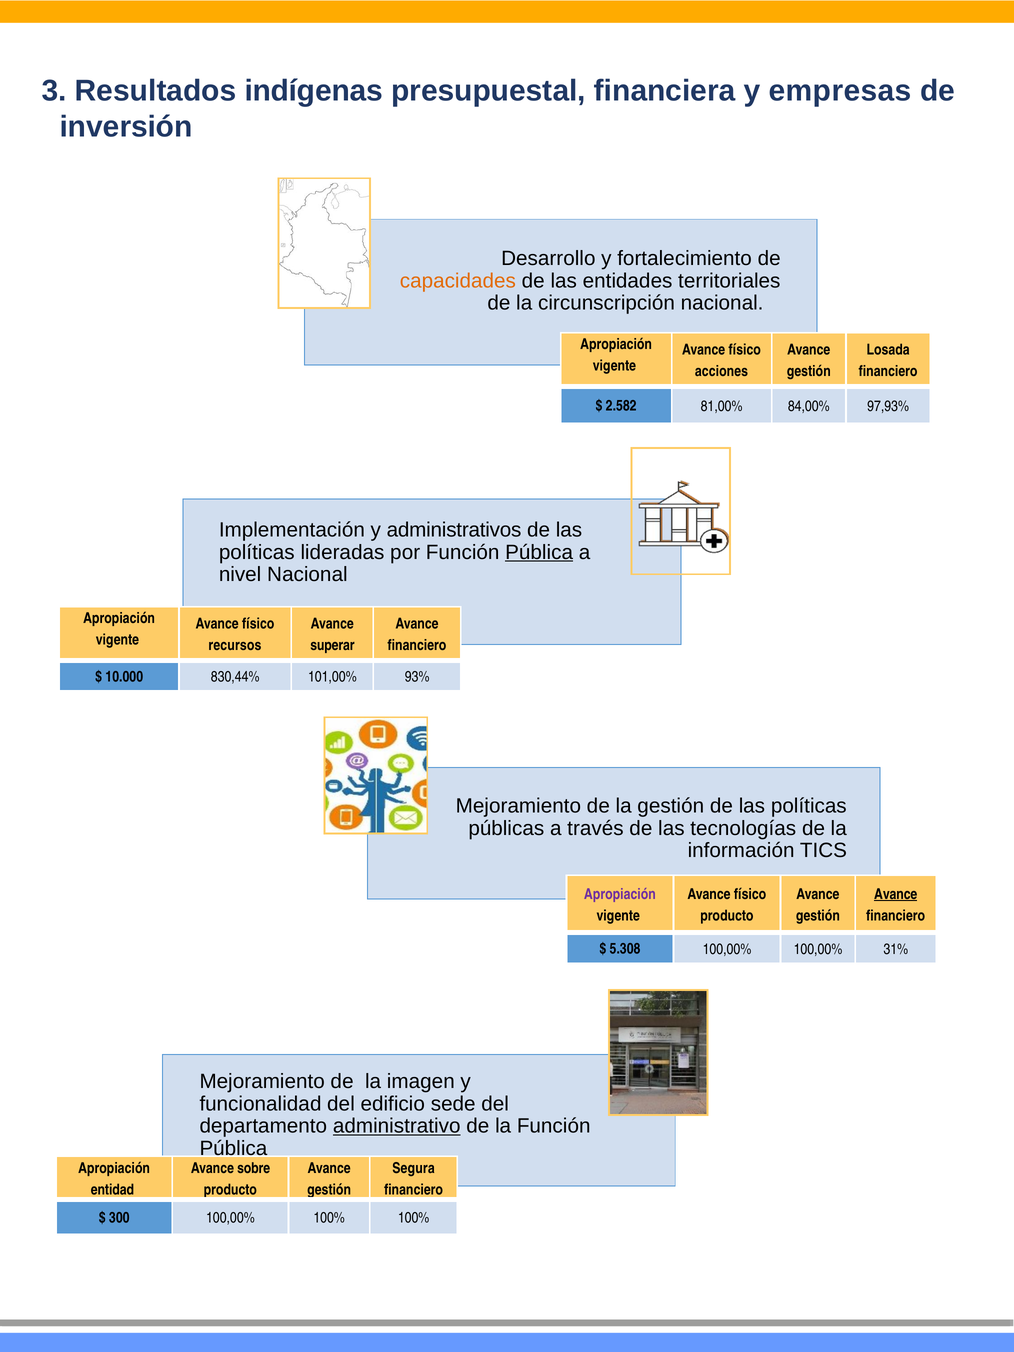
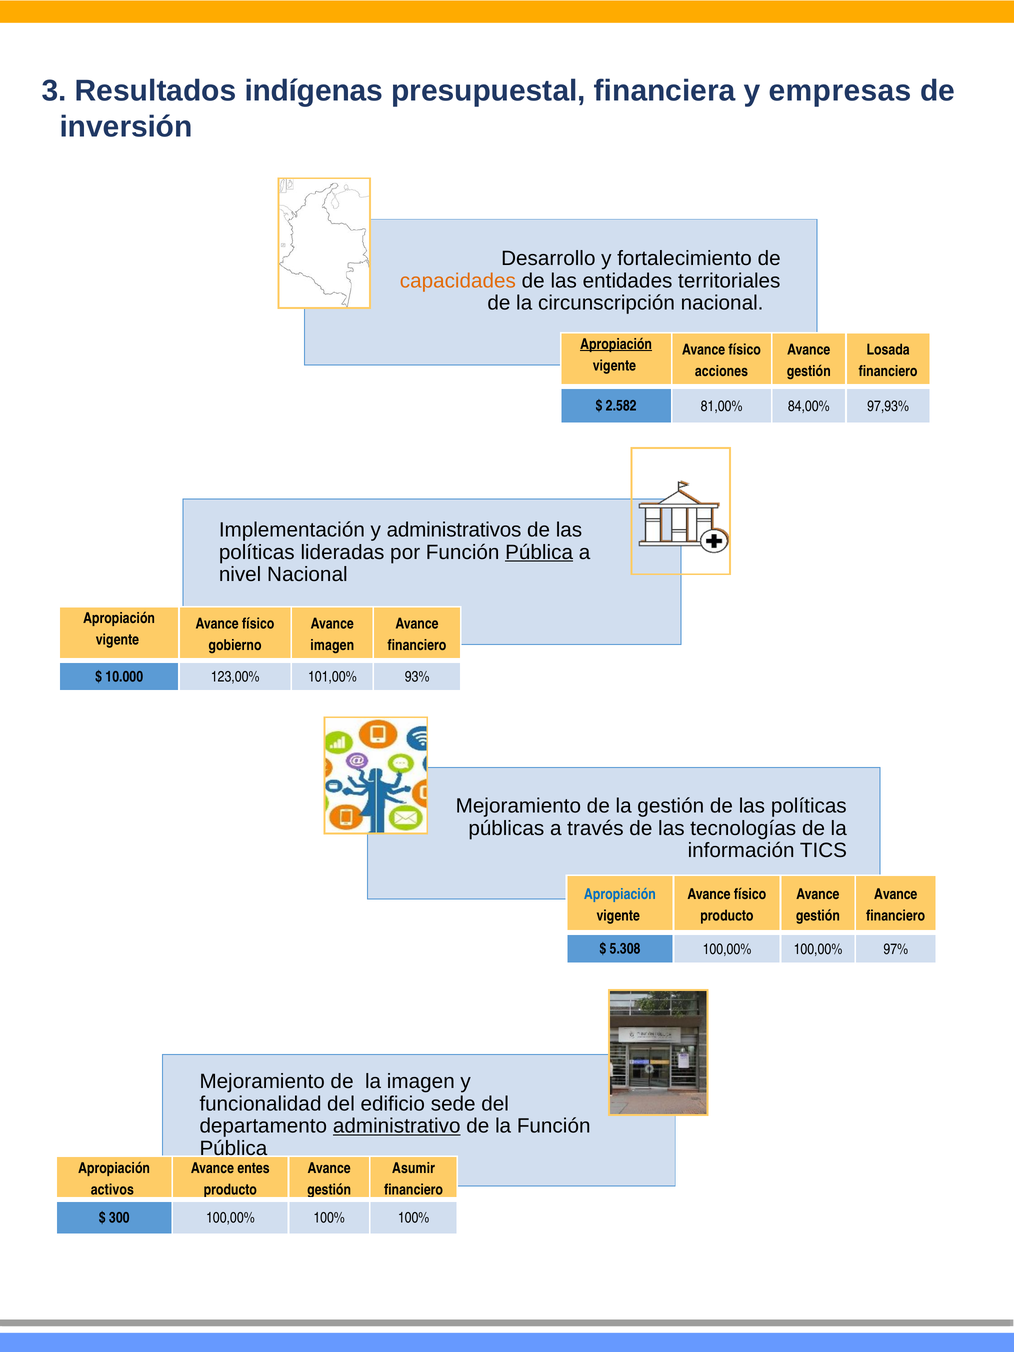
Apropiación at (616, 344) underline: none -> present
recursos: recursos -> gobierno
superar at (332, 645): superar -> imagen
830,44%: 830,44% -> 123,00%
Apropiación at (620, 894) colour: purple -> blue
Avance at (896, 894) underline: present -> none
31%: 31% -> 97%
sobre: sobre -> entes
Segura: Segura -> Asumir
entidad: entidad -> activos
